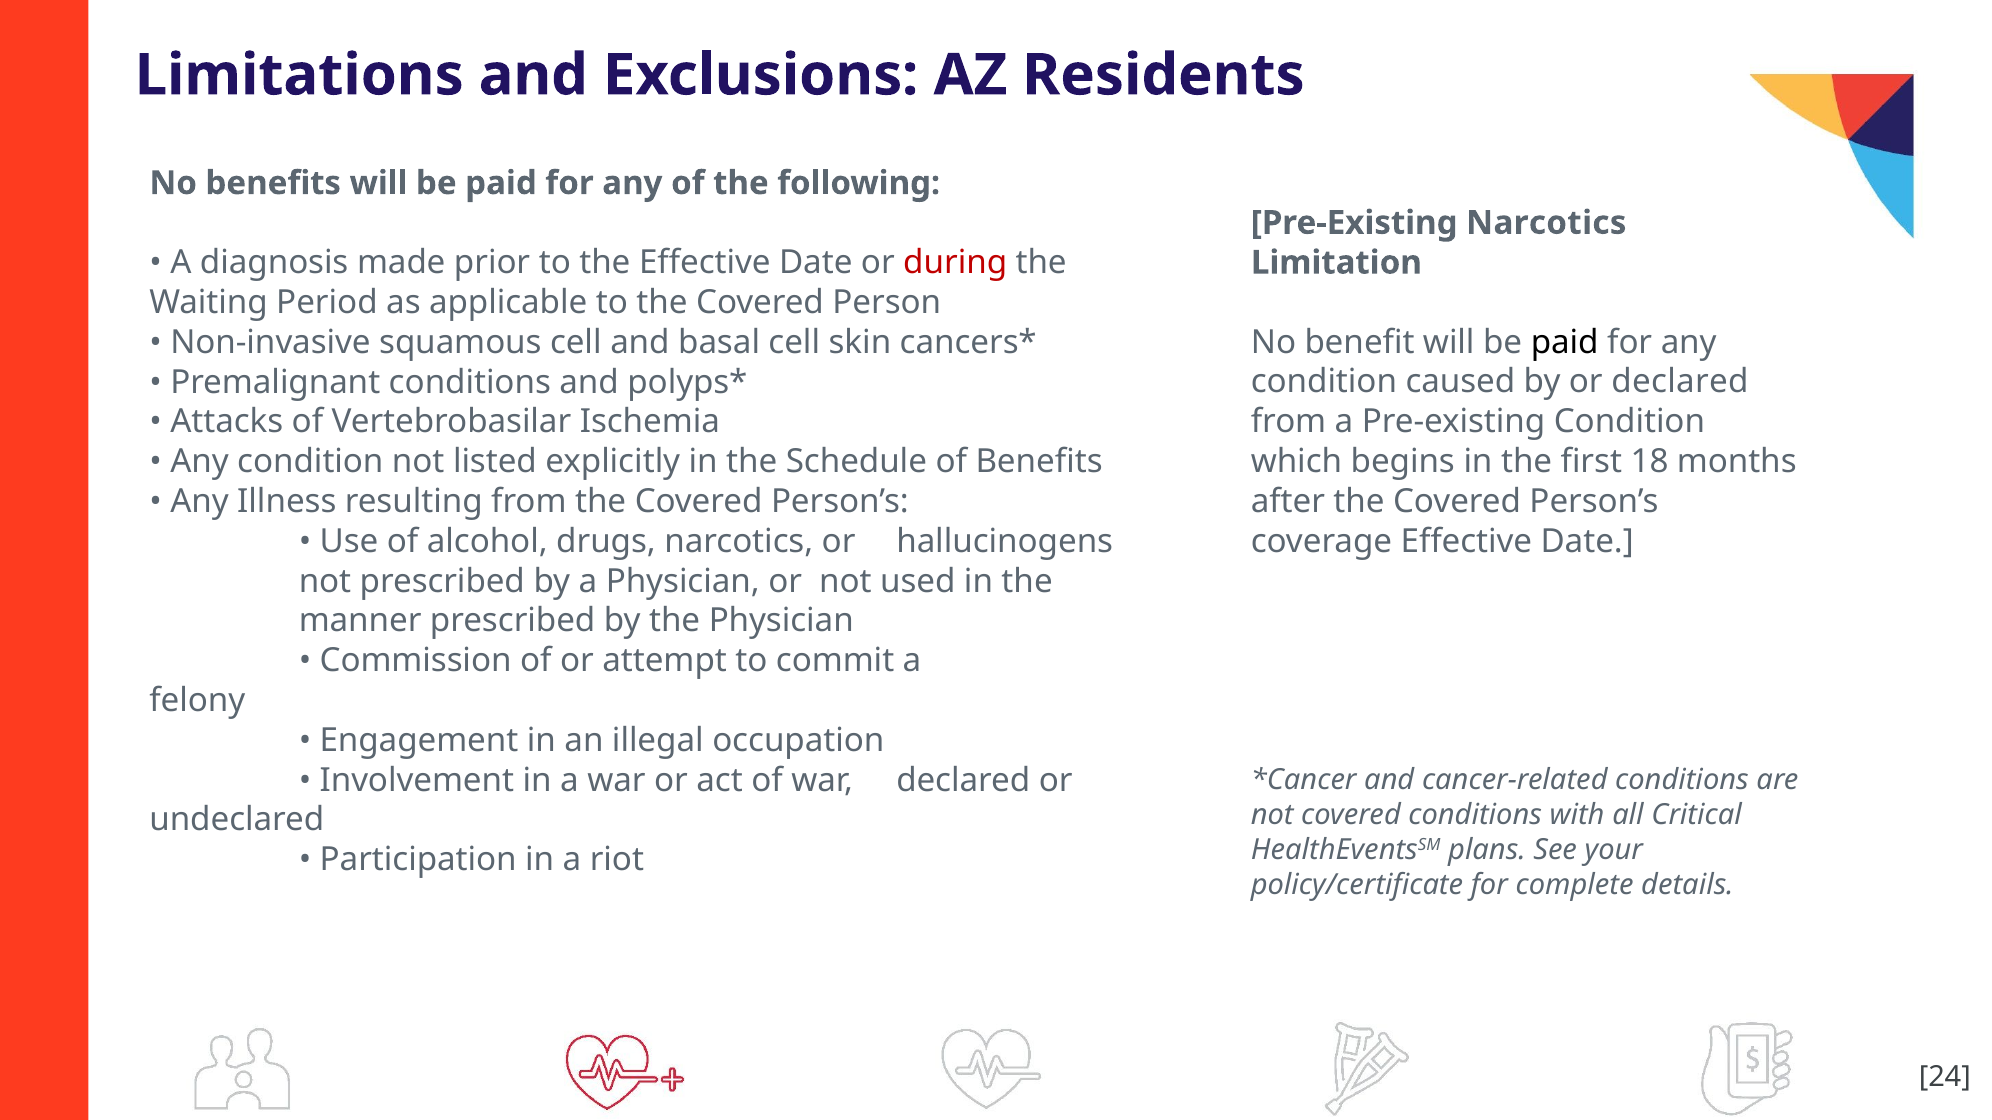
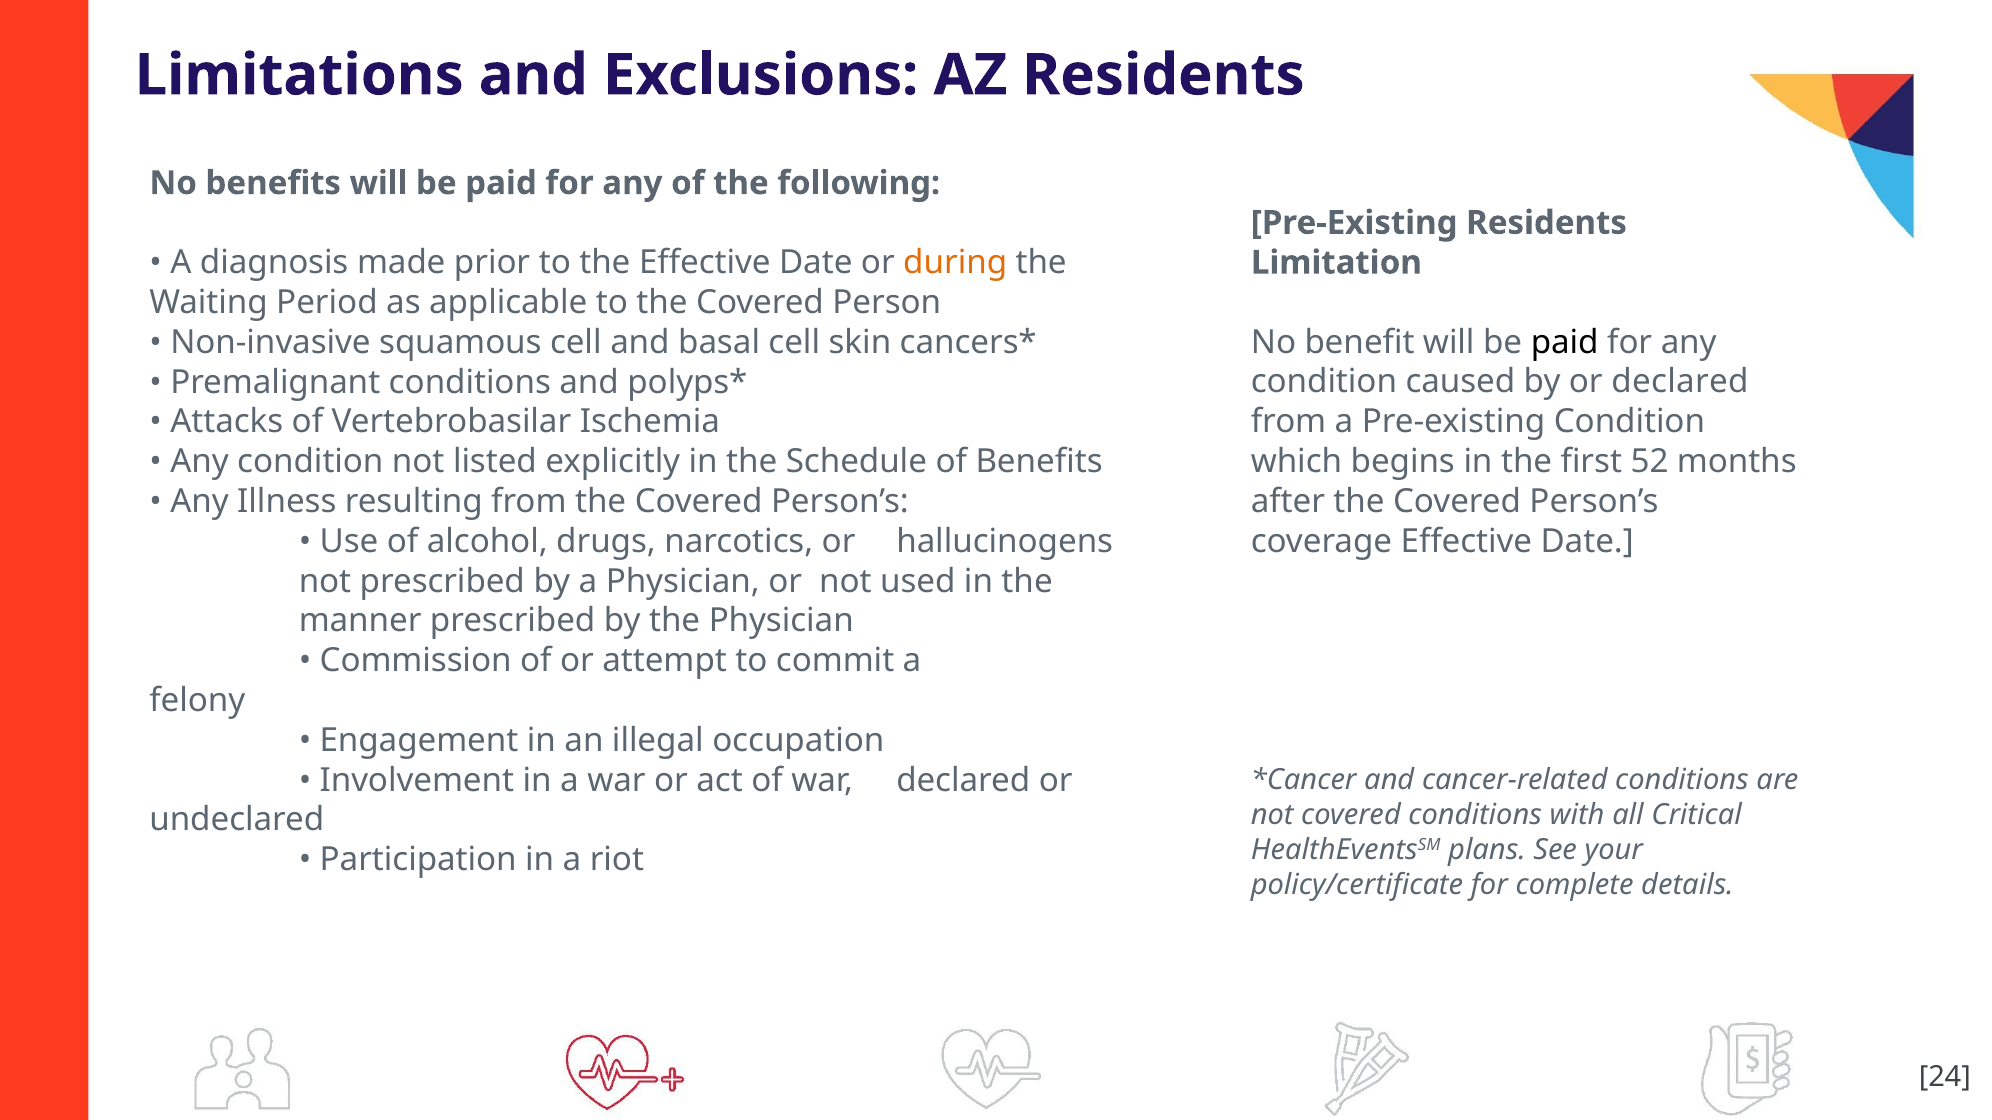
Pre-Existing Narcotics: Narcotics -> Residents
during colour: red -> orange
18: 18 -> 52
